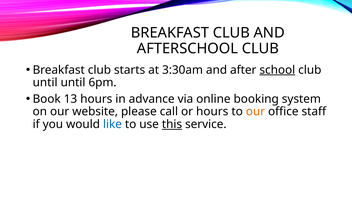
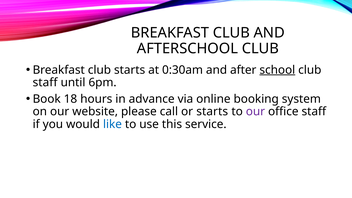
3:30am: 3:30am -> 0:30am
until at (45, 83): until -> staff
13: 13 -> 18
or hours: hours -> starts
our at (255, 112) colour: orange -> purple
this underline: present -> none
